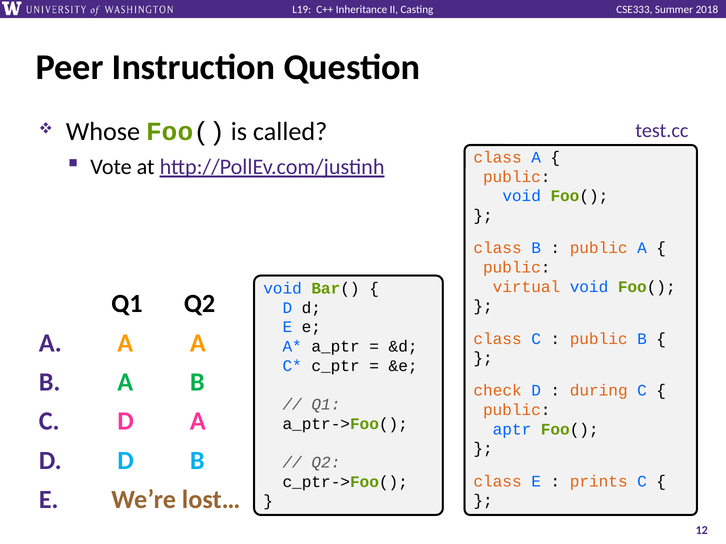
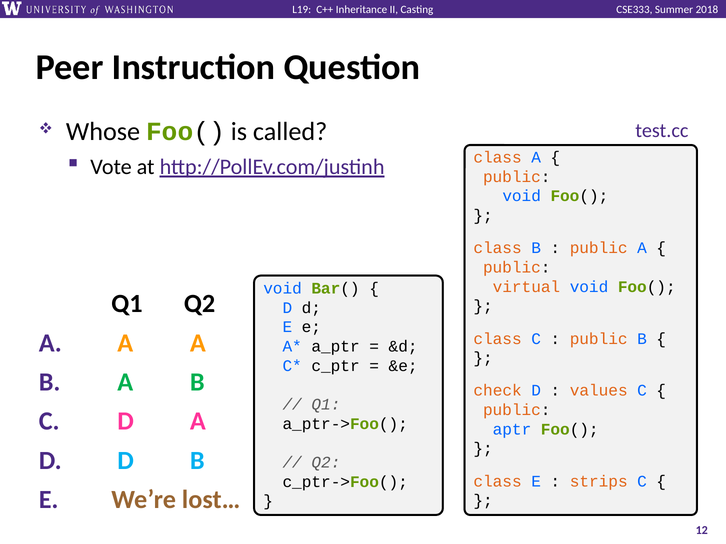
during: during -> values
prints: prints -> strips
